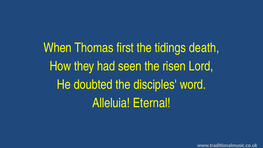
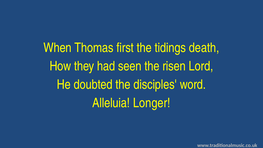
Eternal: Eternal -> Longer
